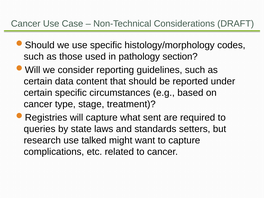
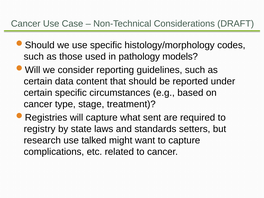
section: section -> models
queries: queries -> registry
